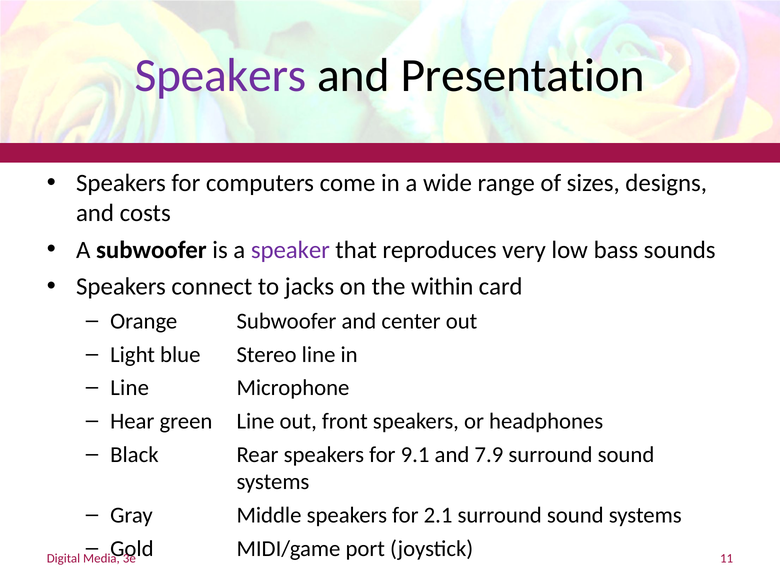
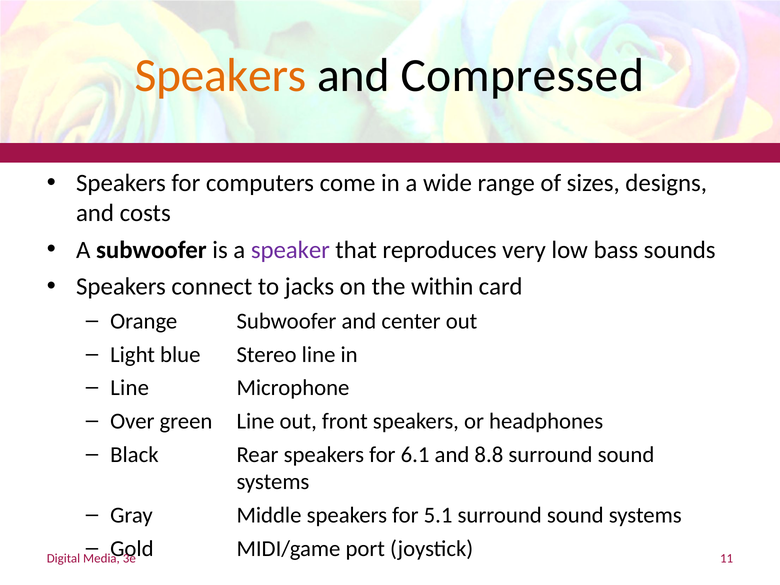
Speakers at (221, 76) colour: purple -> orange
Presentation: Presentation -> Compressed
Hear: Hear -> Over
9.1: 9.1 -> 6.1
7.9: 7.9 -> 8.8
2.1: 2.1 -> 5.1
